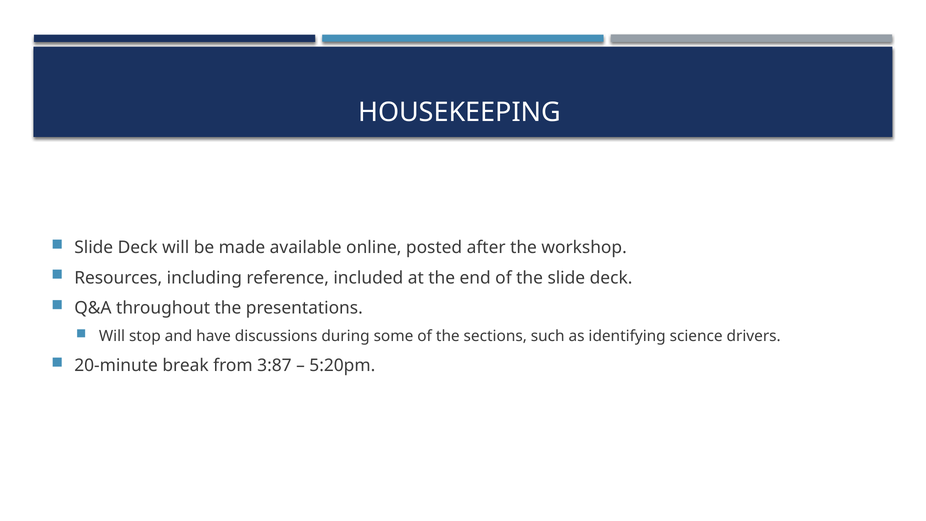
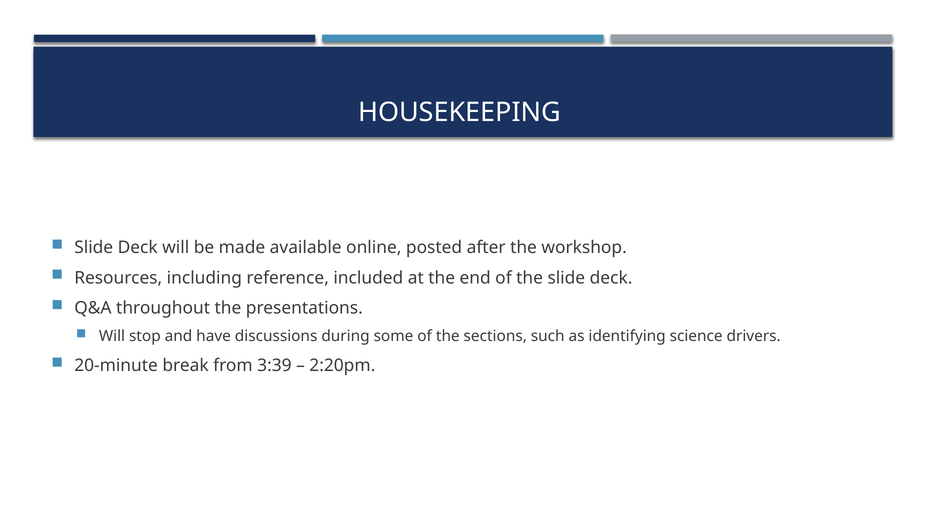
3:87: 3:87 -> 3:39
5:20pm: 5:20pm -> 2:20pm
